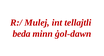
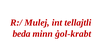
ġol-dawn: ġol-dawn -> ġol-krabt
